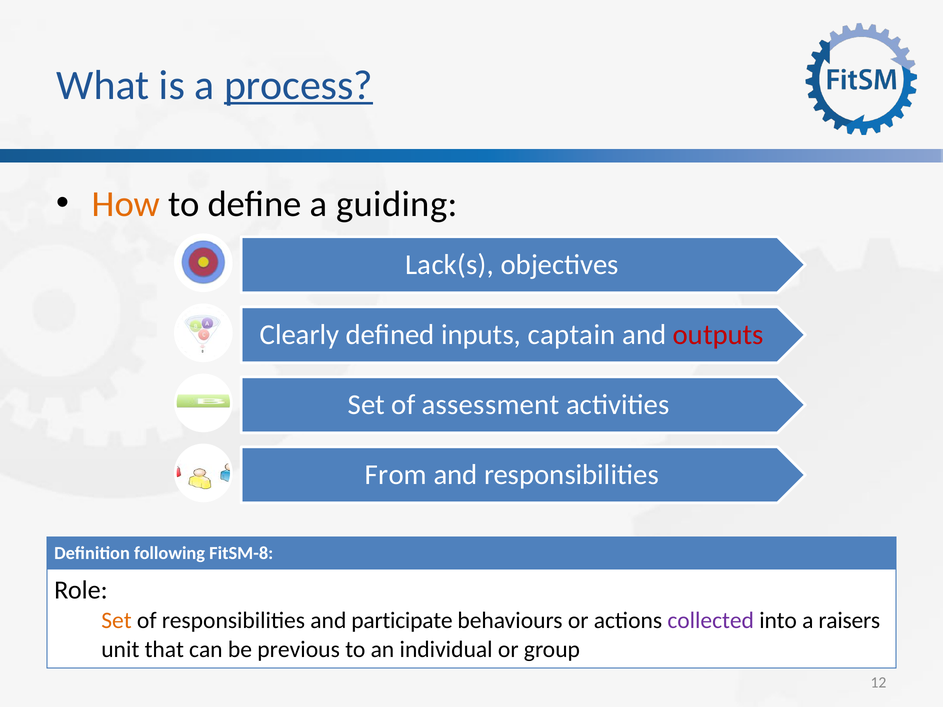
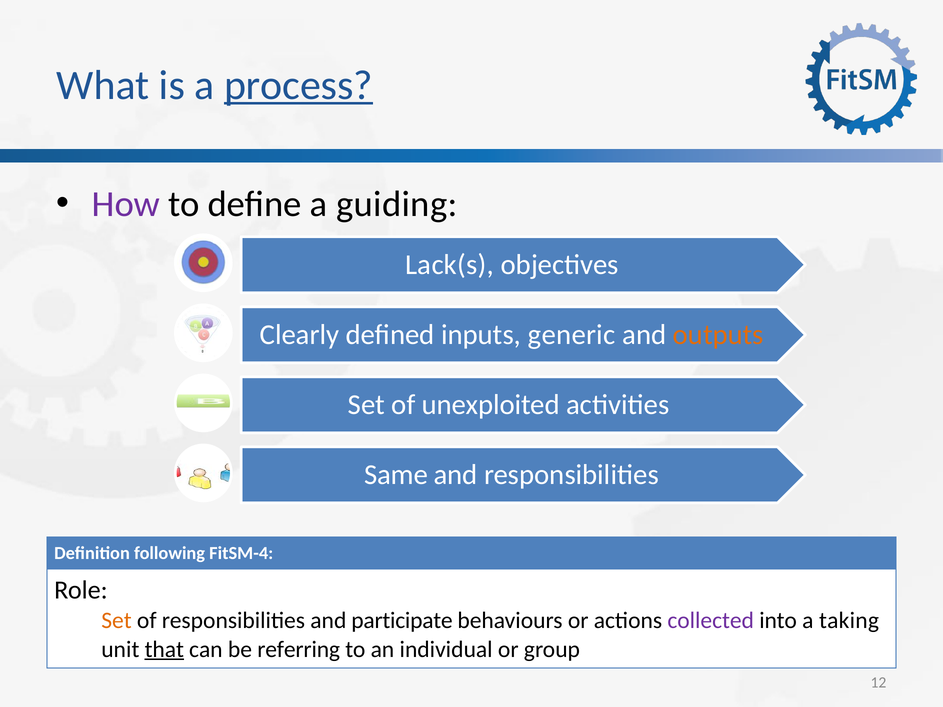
How colour: orange -> purple
captain: captain -> generic
outputs colour: red -> orange
assessment: assessment -> unexploited
From: From -> Same
FitSM-8: FitSM-8 -> FitSM-4
raisers: raisers -> taking
that underline: none -> present
previous: previous -> referring
